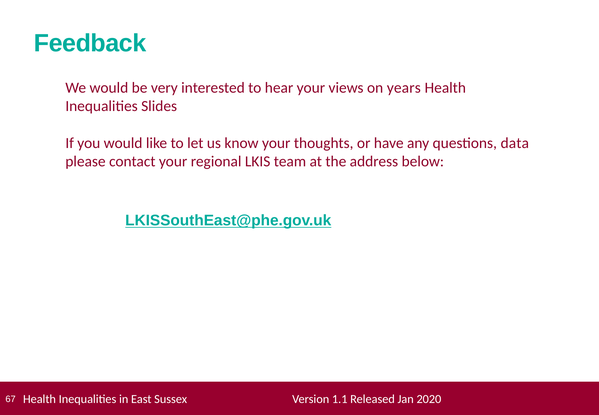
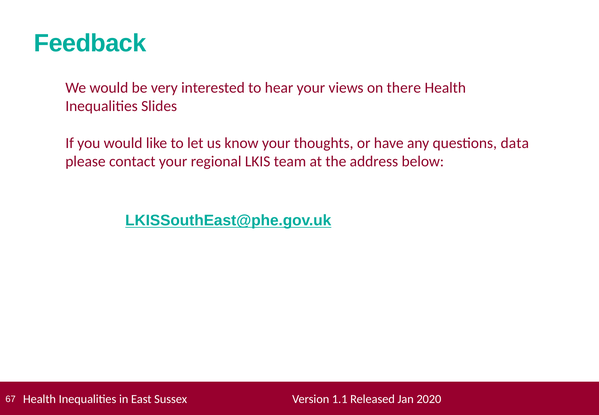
years: years -> there
